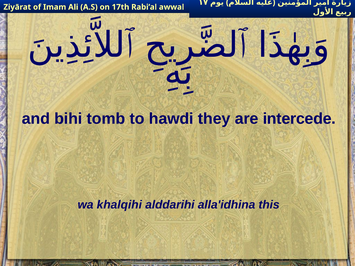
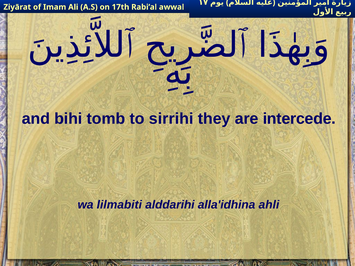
hawdi: hawdi -> sirrihi
khalqihi: khalqihi -> lilmabiti
this: this -> ahli
